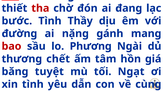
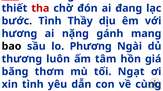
đường: đường -> hương
bao colour: red -> black
chết: chết -> luôn
tuyệt: tuyệt -> thơm
